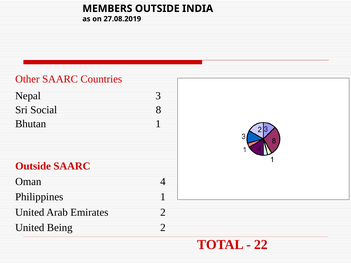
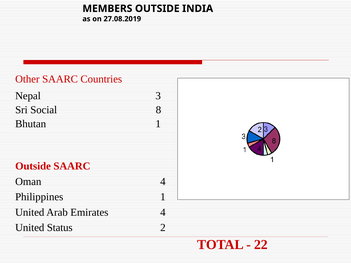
Emirates 2: 2 -> 4
Being: Being -> Status
